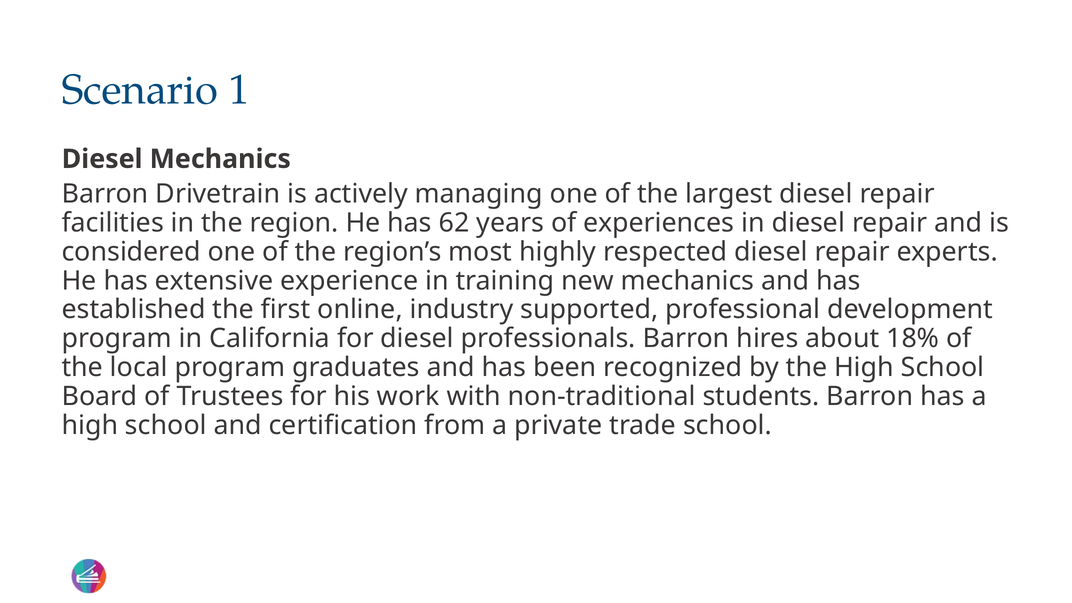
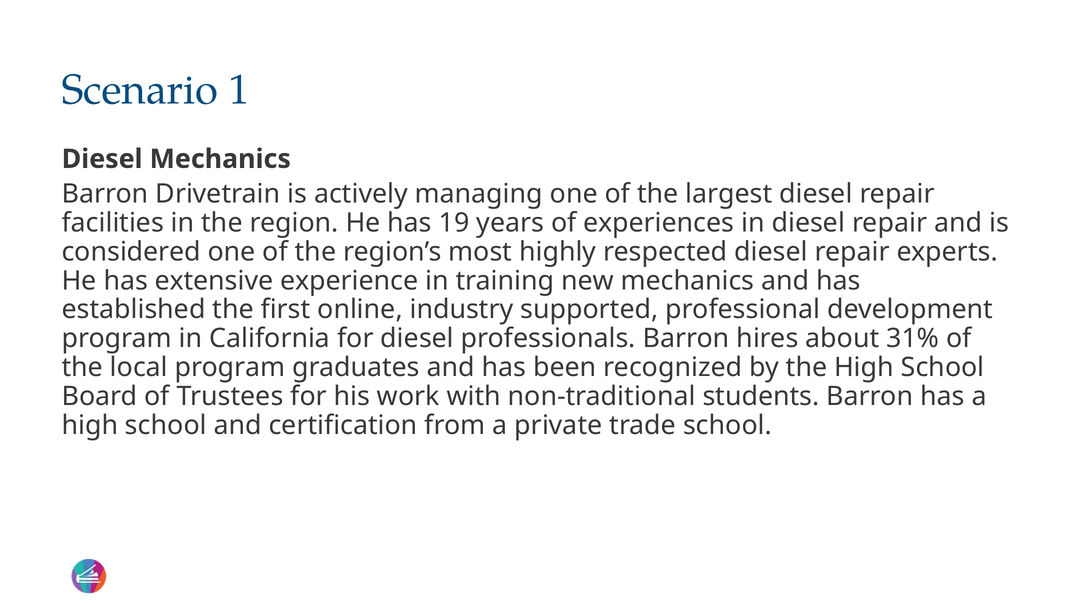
62: 62 -> 19
18%: 18% -> 31%
